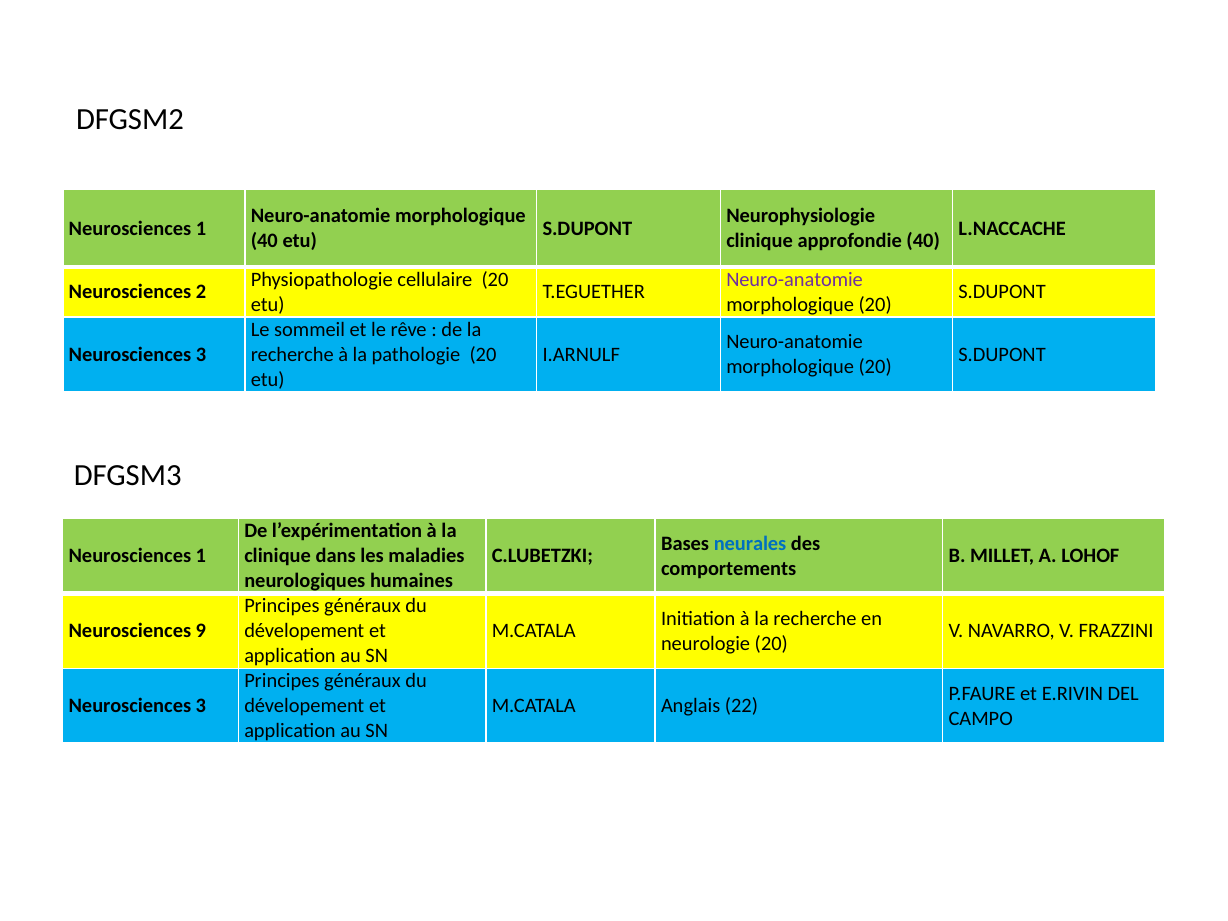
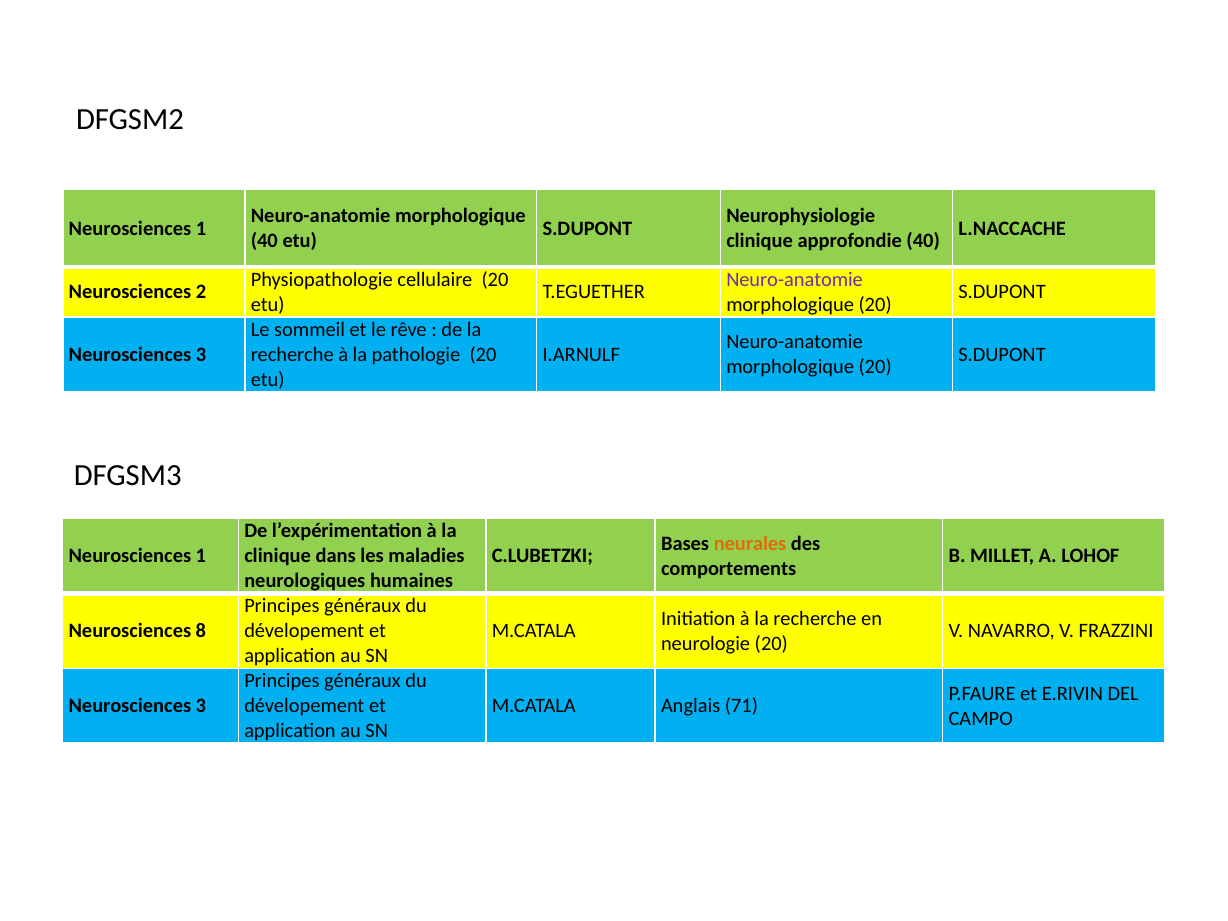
neurales colour: blue -> orange
9: 9 -> 8
22: 22 -> 71
